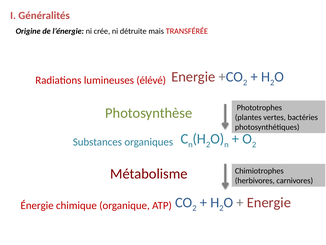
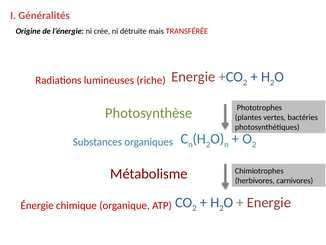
élévé: élévé -> riche
